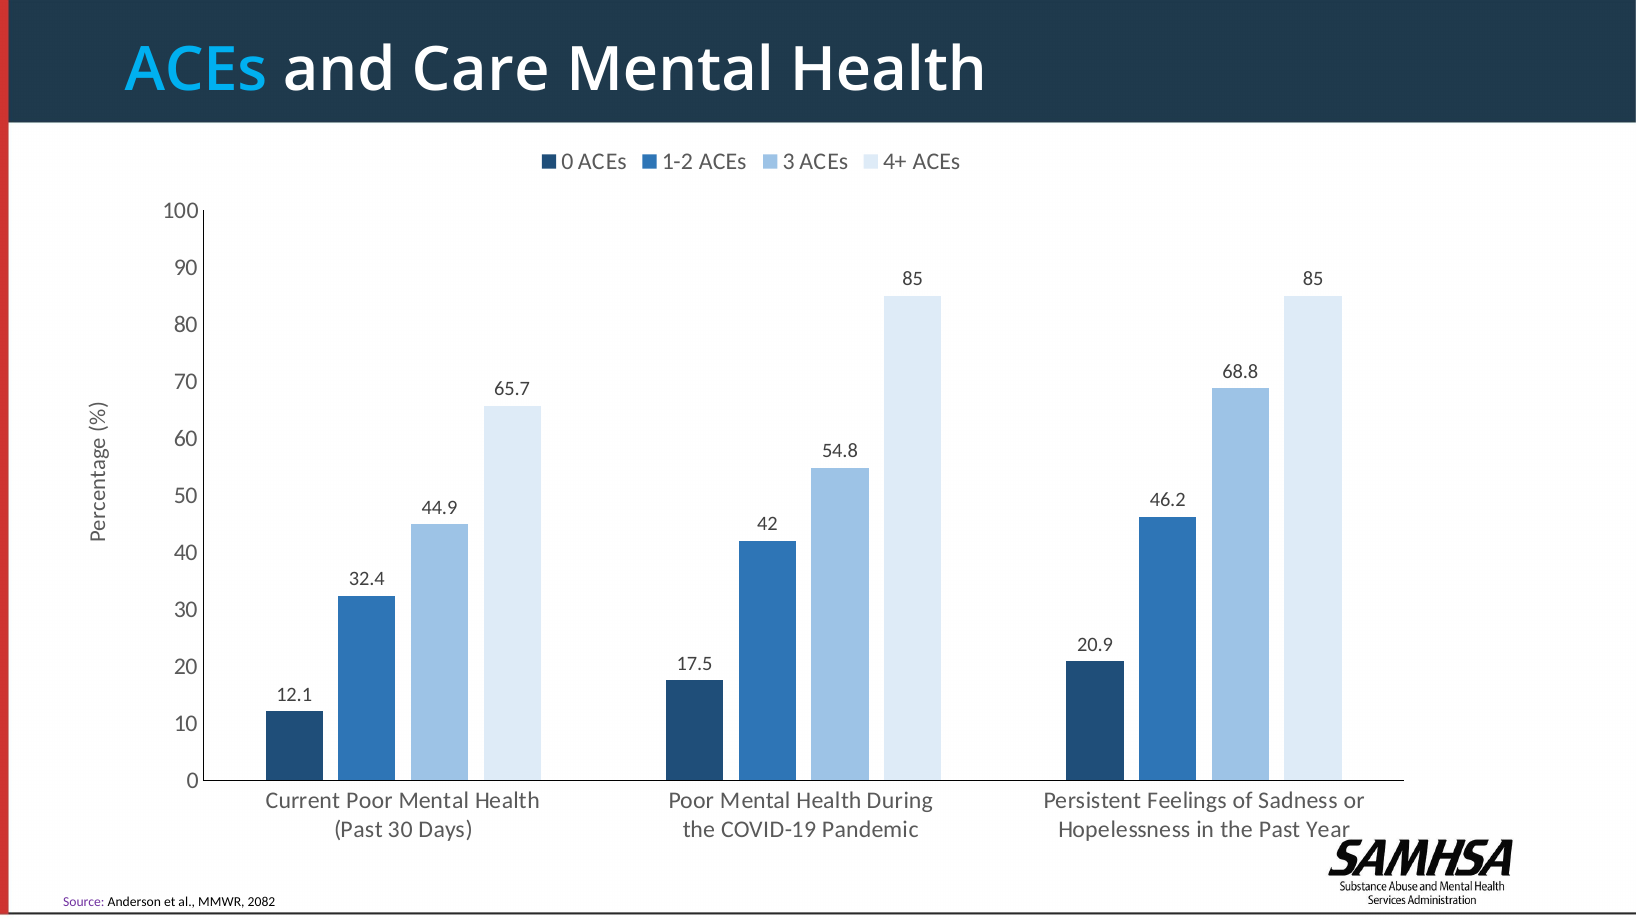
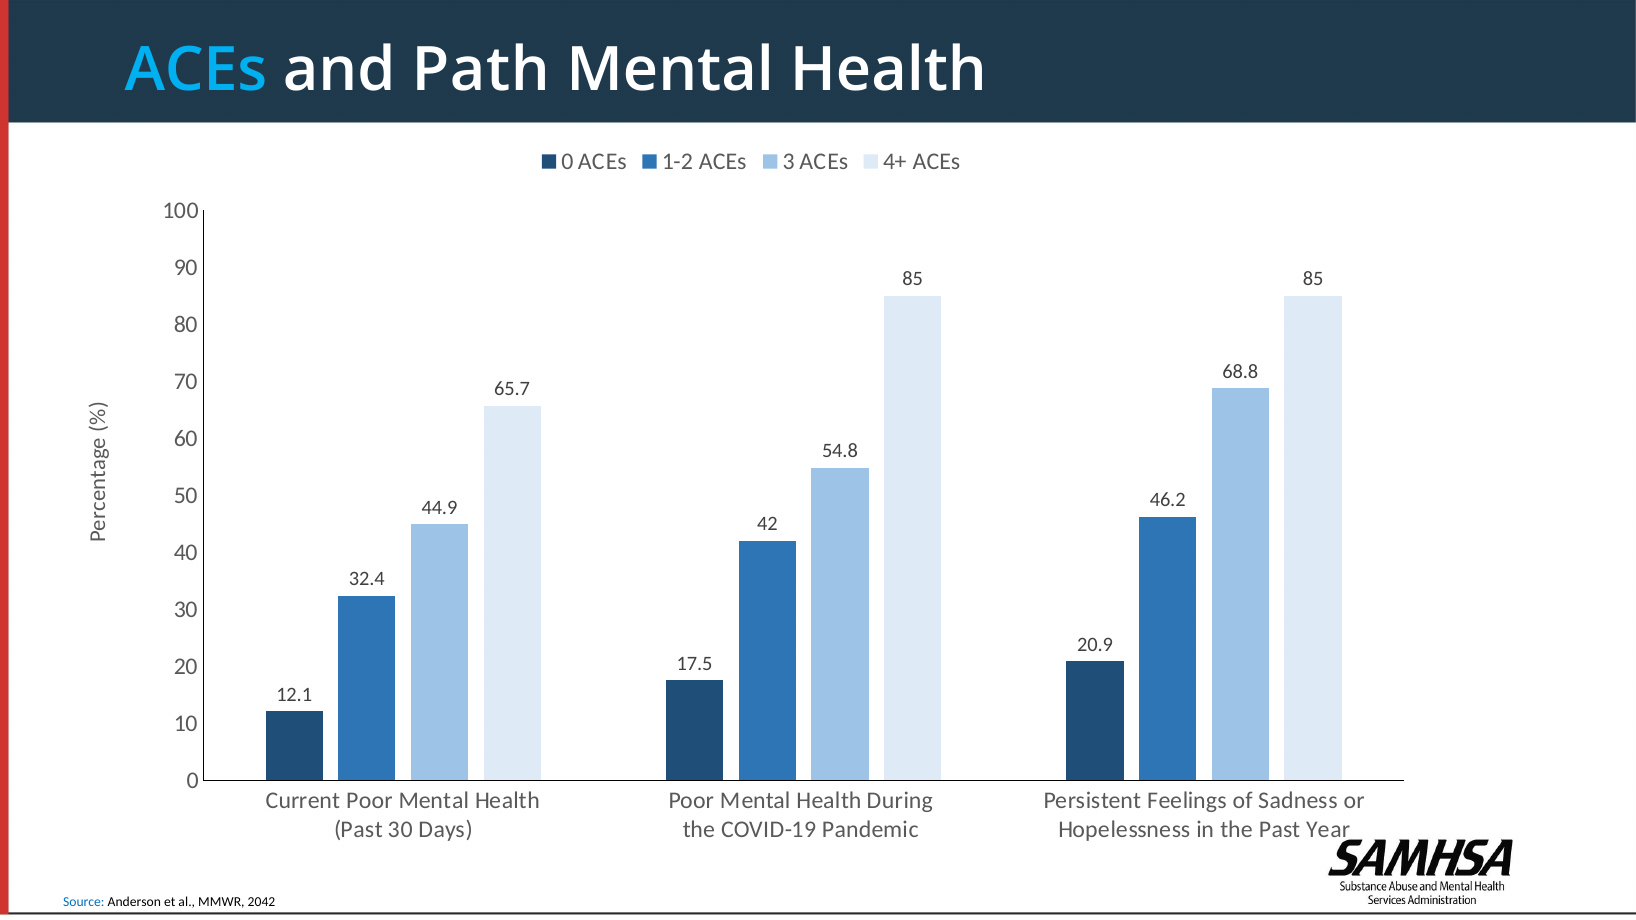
Care: Care -> Path
Source colour: purple -> blue
2082: 2082 -> 2042
